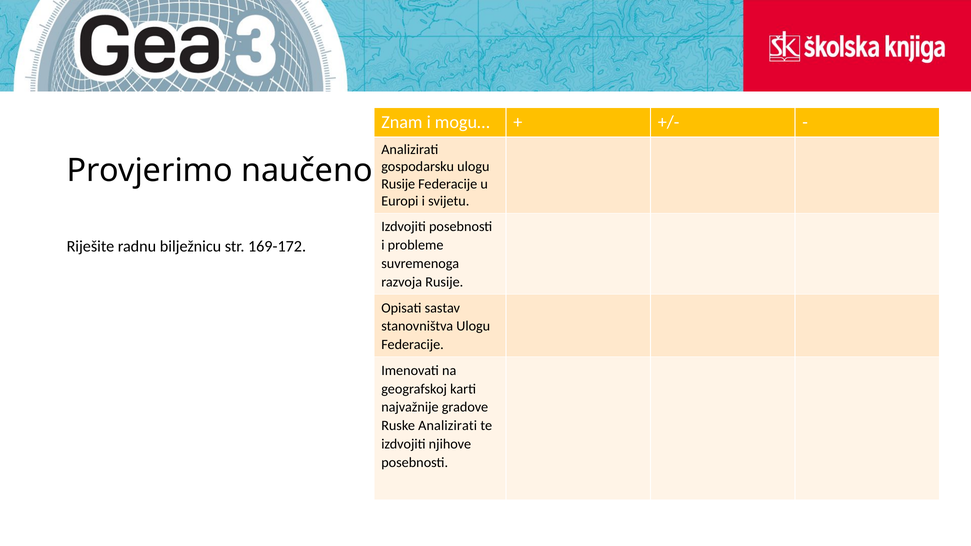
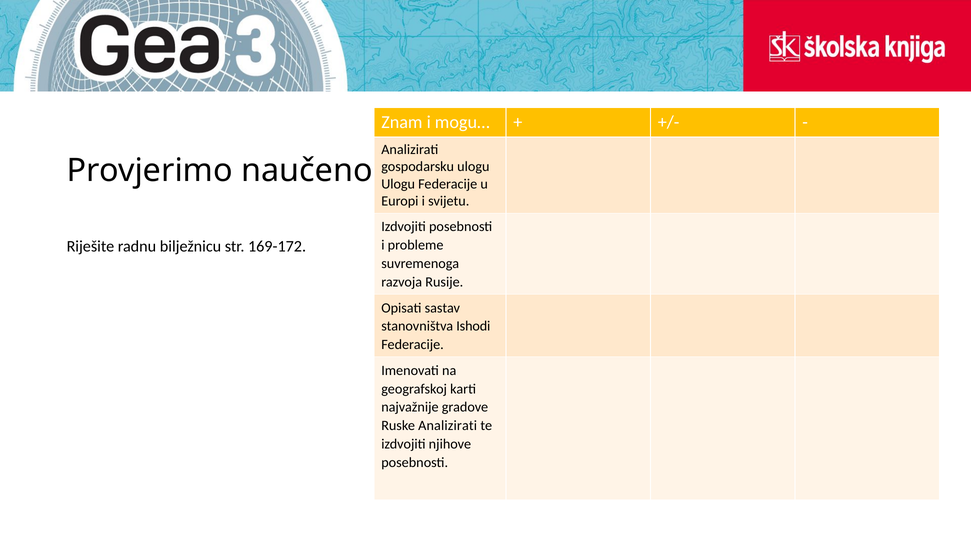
Rusije at (398, 184): Rusije -> Ulogu
stanovništva Ulogu: Ulogu -> Ishodi
